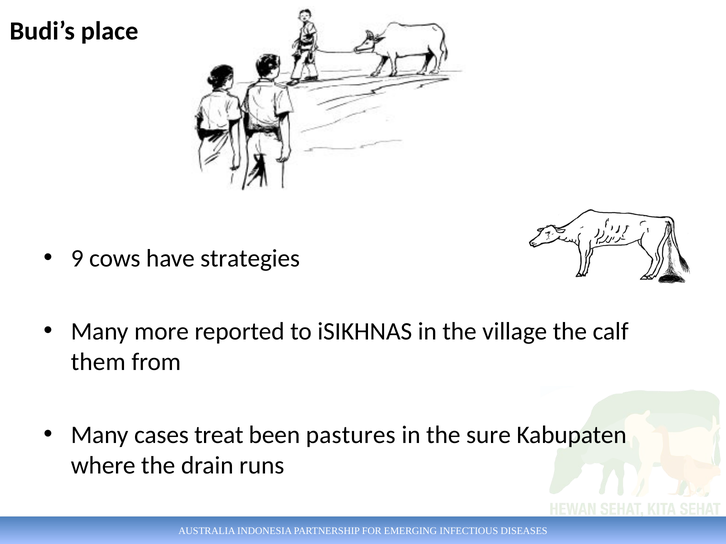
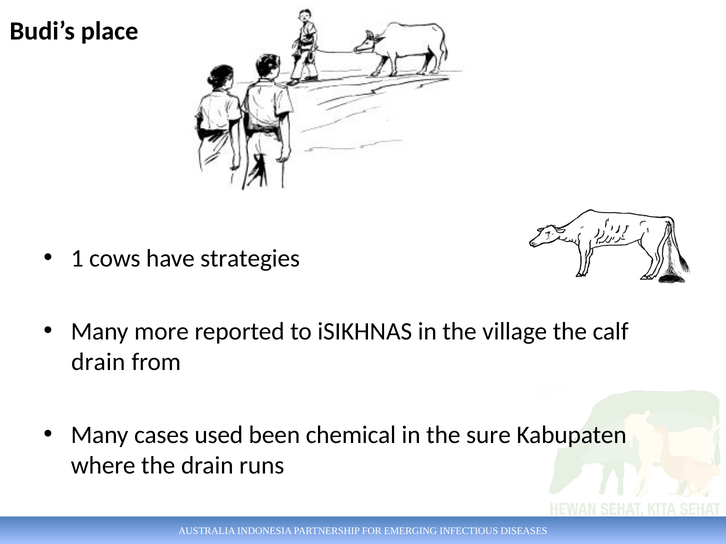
9: 9 -> 1
them at (98, 362): them -> drain
treat: treat -> used
pastures: pastures -> chemical
